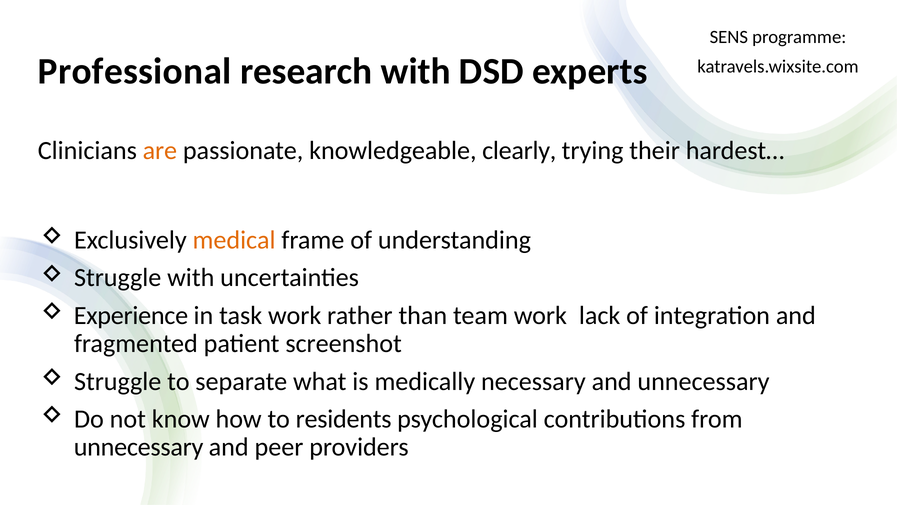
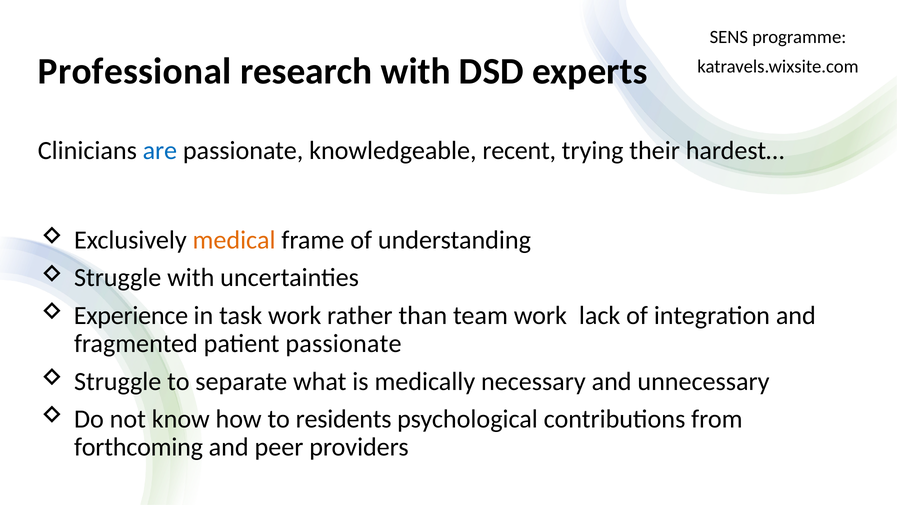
are colour: orange -> blue
clearly: clearly -> recent
patient screenshot: screenshot -> passionate
unnecessary at (139, 447): unnecessary -> forthcoming
